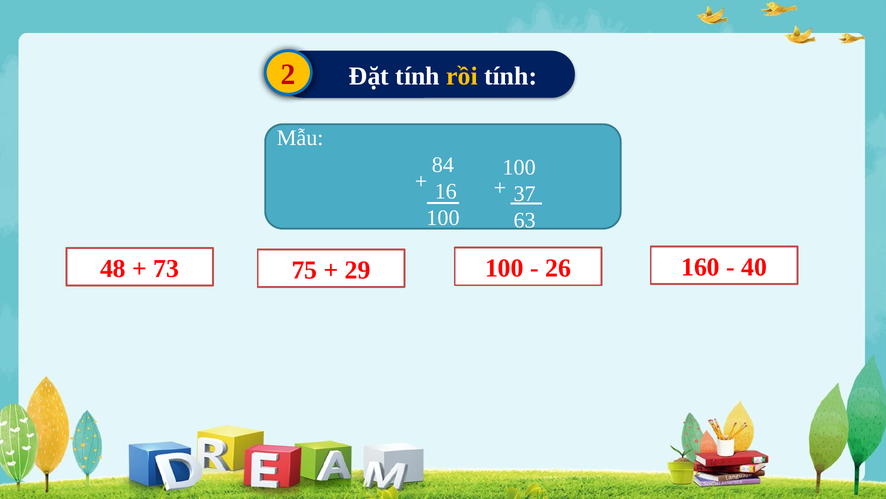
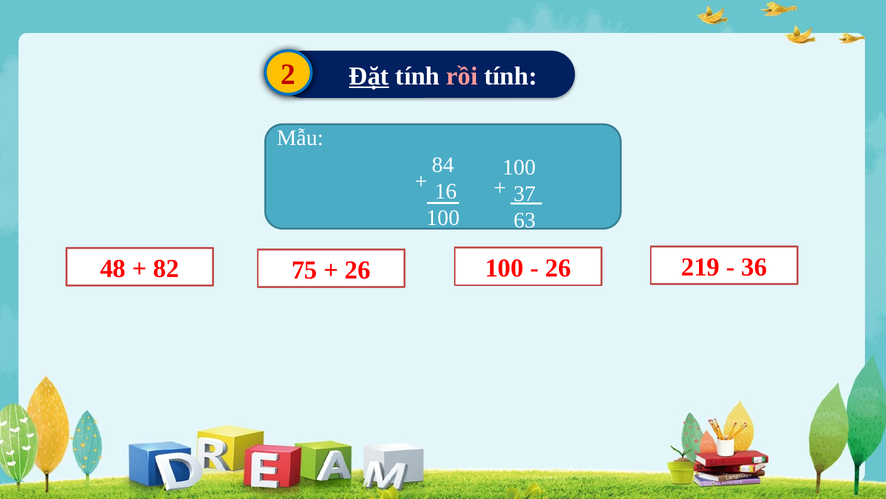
Đặt underline: none -> present
rồi colour: yellow -> pink
73: 73 -> 82
29 at (358, 270): 29 -> 26
160: 160 -> 219
40: 40 -> 36
